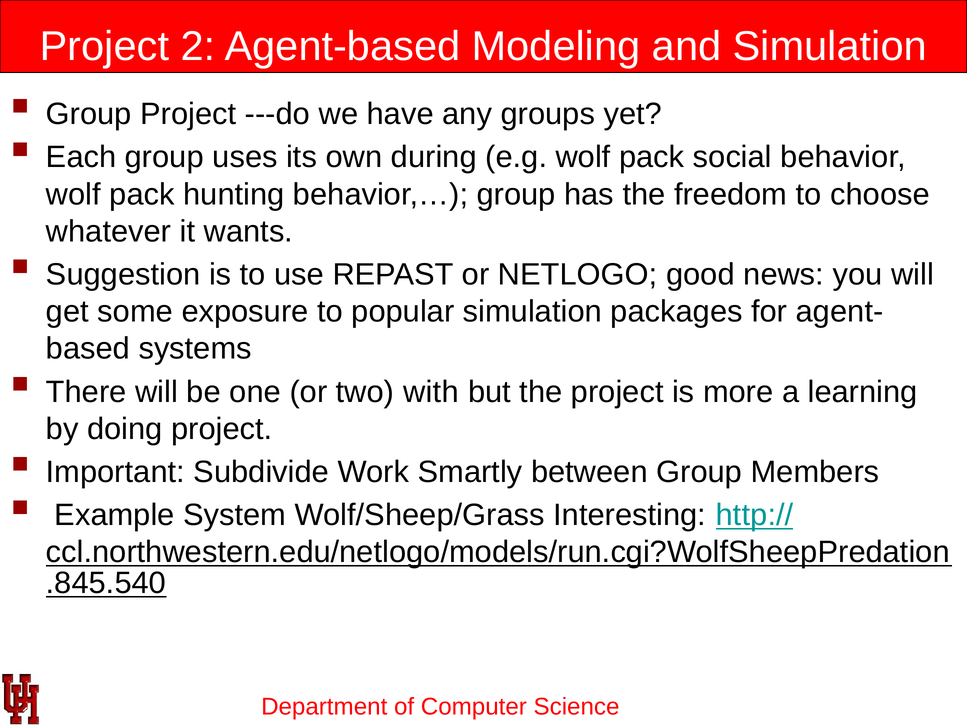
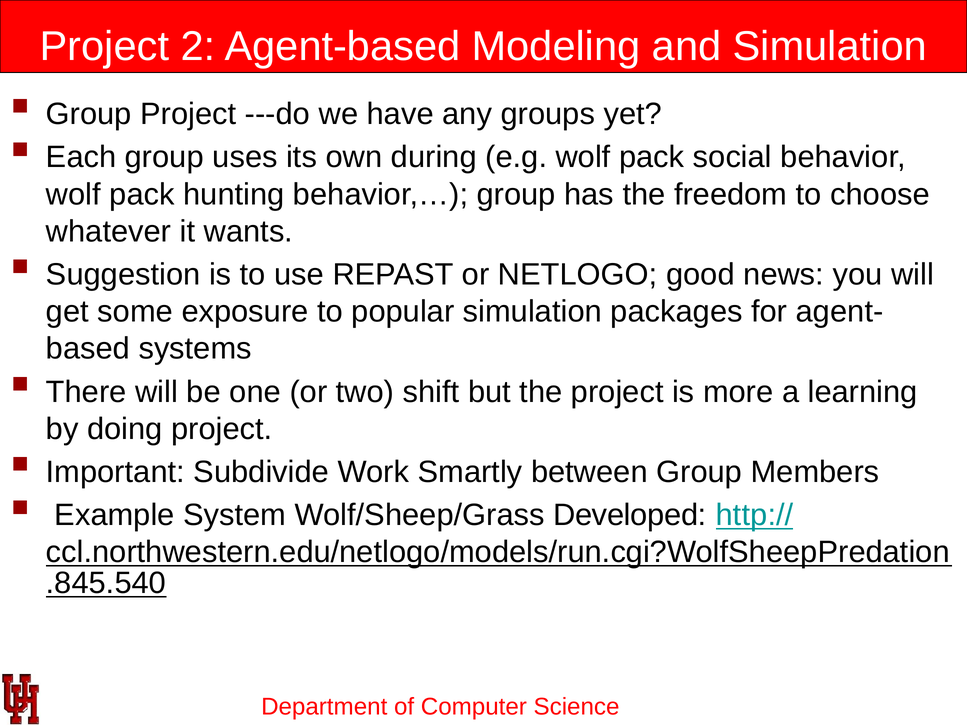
with: with -> shift
Interesting: Interesting -> Developed
